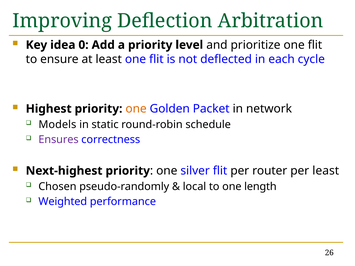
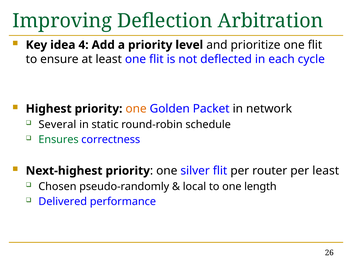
0: 0 -> 4
Models: Models -> Several
Ensures colour: purple -> green
Weighted: Weighted -> Delivered
